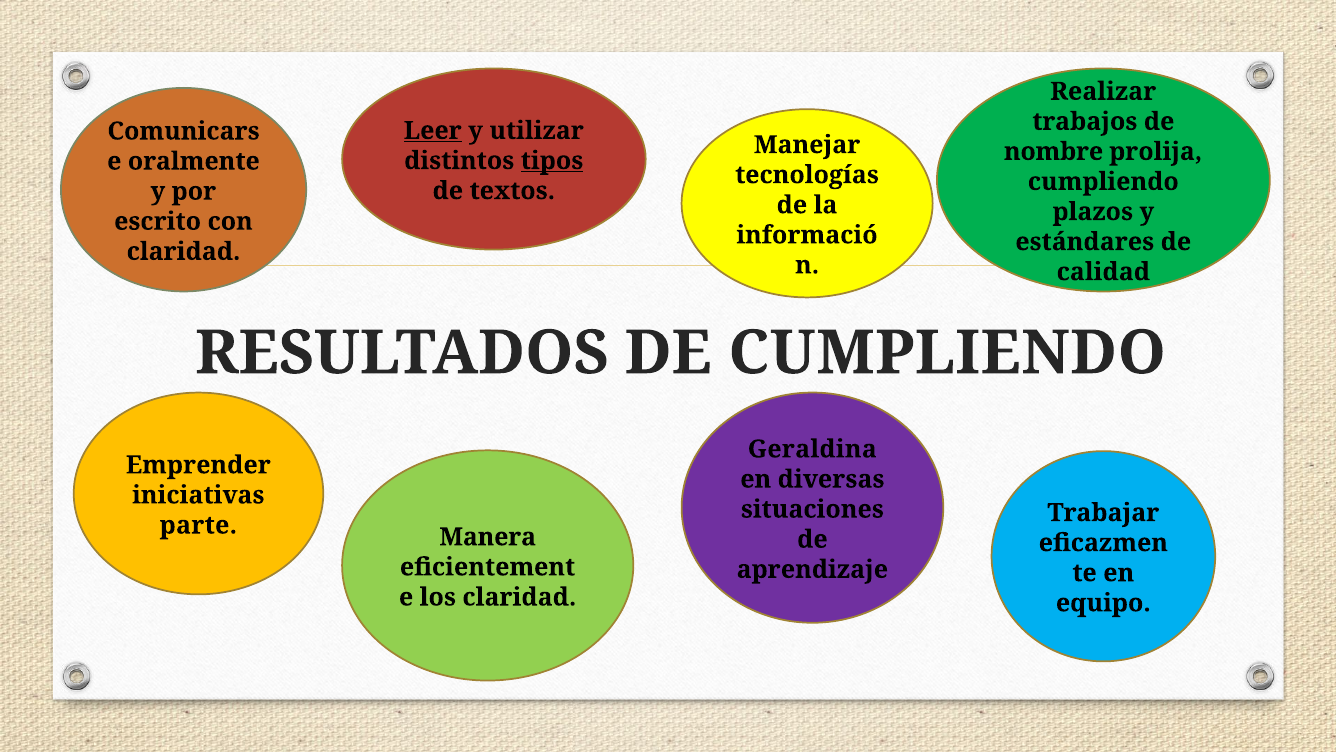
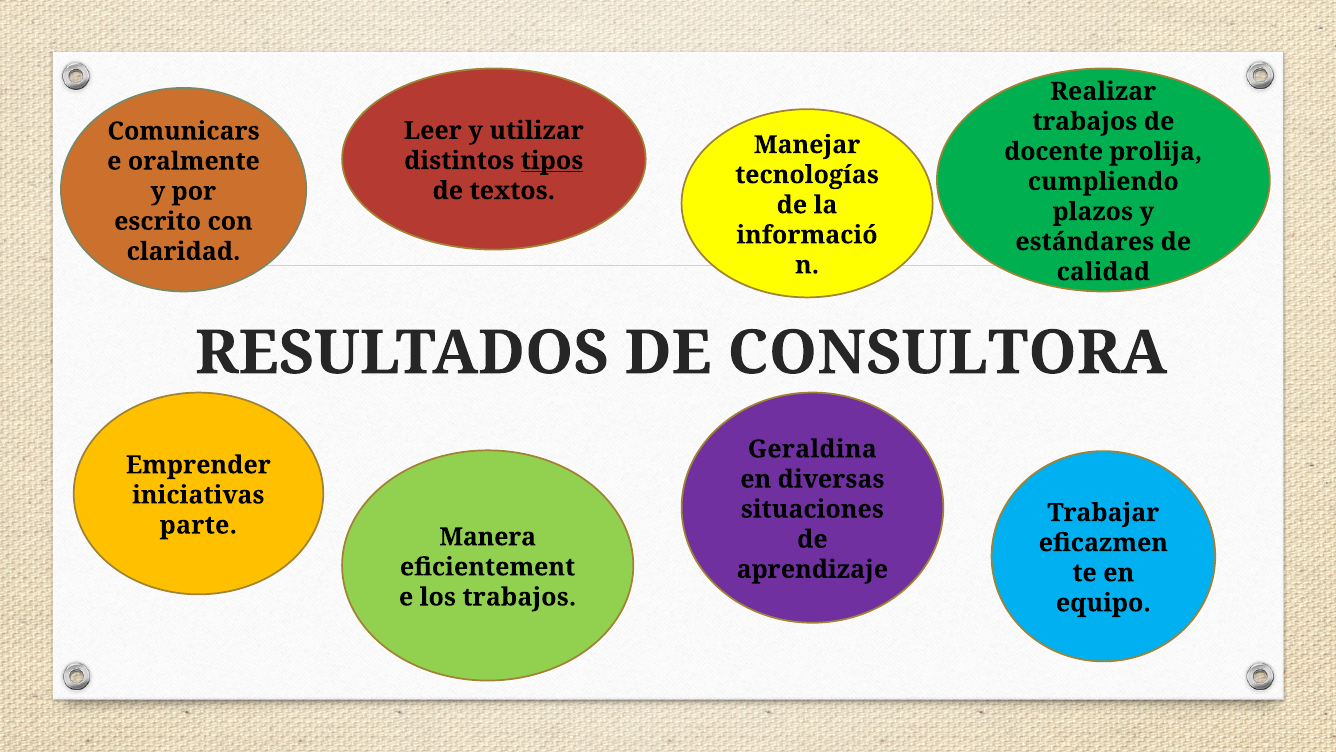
Leer underline: present -> none
nombre: nombre -> docente
DE CUMPLIENDO: CUMPLIENDO -> CONSULTORA
los claridad: claridad -> trabajos
